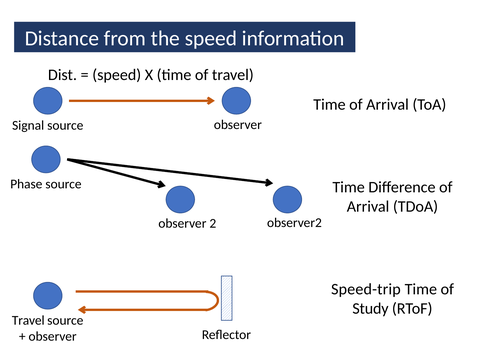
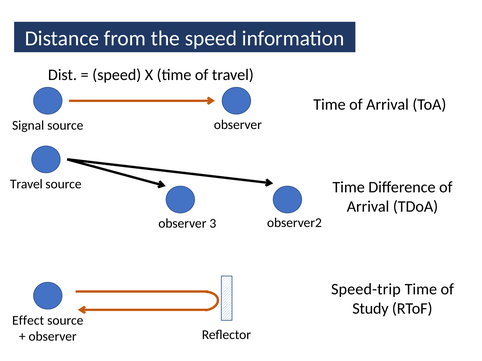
Phase at (26, 184): Phase -> Travel
2: 2 -> 3
Travel at (28, 321): Travel -> Effect
